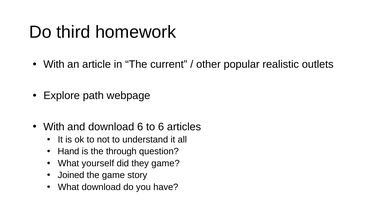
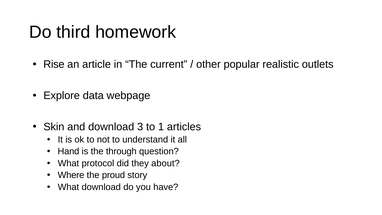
With at (54, 64): With -> Rise
path: path -> data
With at (54, 127): With -> Skin
download 6: 6 -> 3
to 6: 6 -> 1
yourself: yourself -> protocol
they game: game -> about
Joined: Joined -> Where
the game: game -> proud
